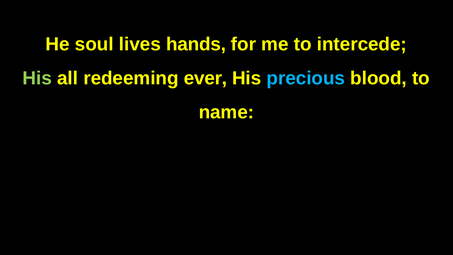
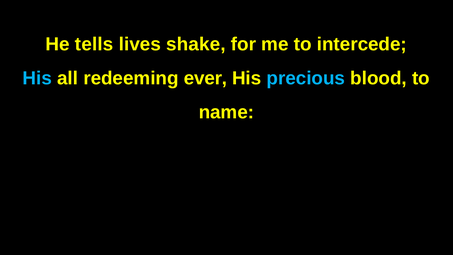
soul: soul -> tells
hands: hands -> shake
His at (37, 78) colour: light green -> light blue
